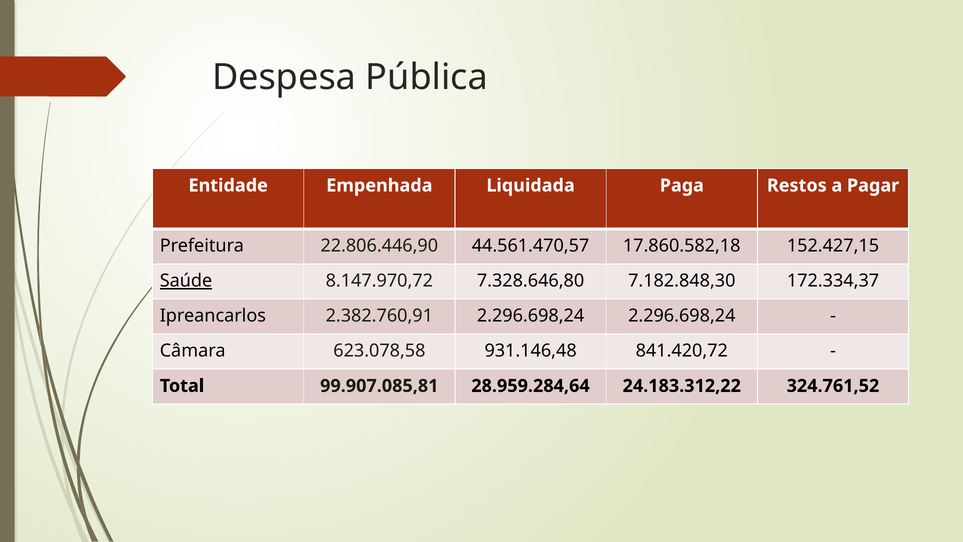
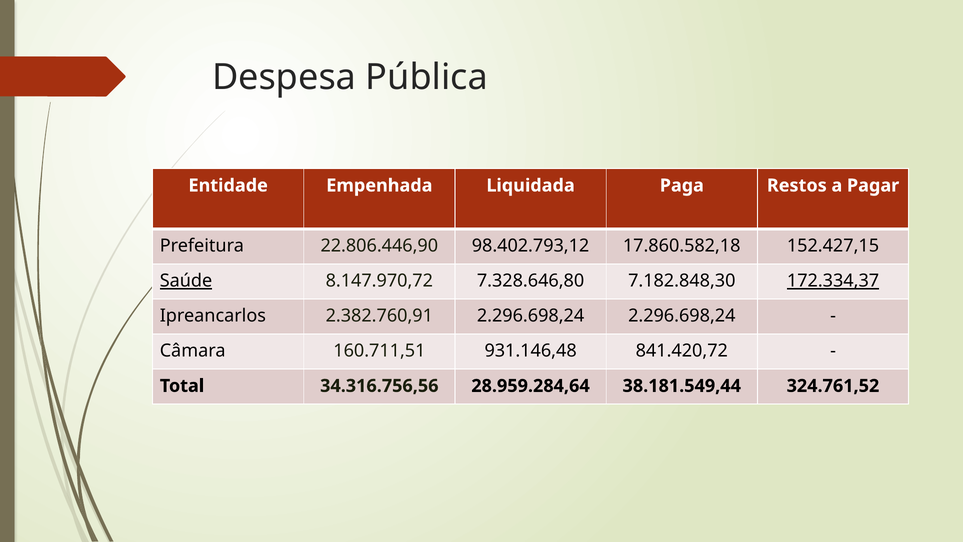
44.561.470,57: 44.561.470,57 -> 98.402.793,12
172.334,37 underline: none -> present
623.078,58: 623.078,58 -> 160.711,51
99.907.085,81: 99.907.085,81 -> 34.316.756,56
24.183.312,22: 24.183.312,22 -> 38.181.549,44
